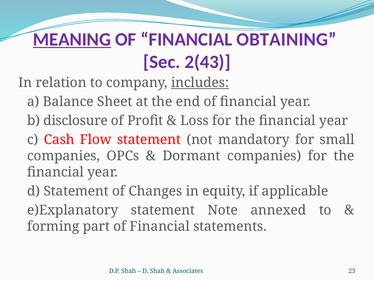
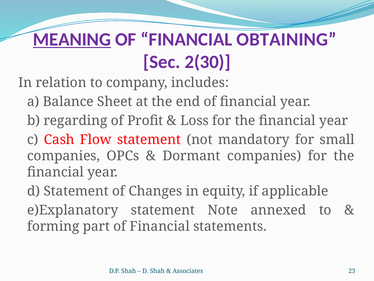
2(43: 2(43 -> 2(30
includes underline: present -> none
disclosure: disclosure -> regarding
